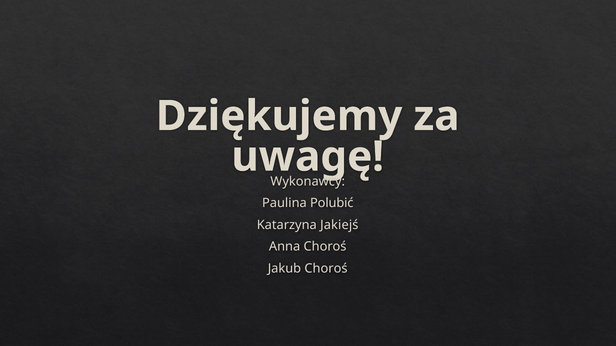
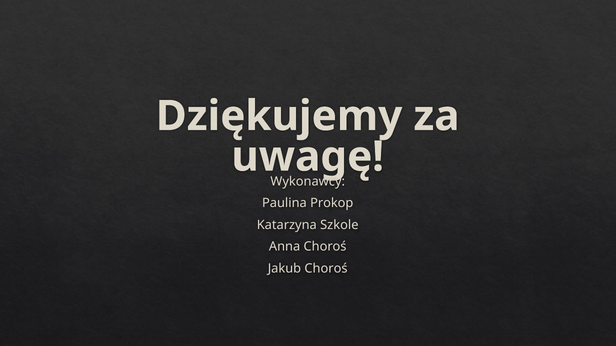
Polubić: Polubić -> Prokop
Jakiejś: Jakiejś -> Szkole
